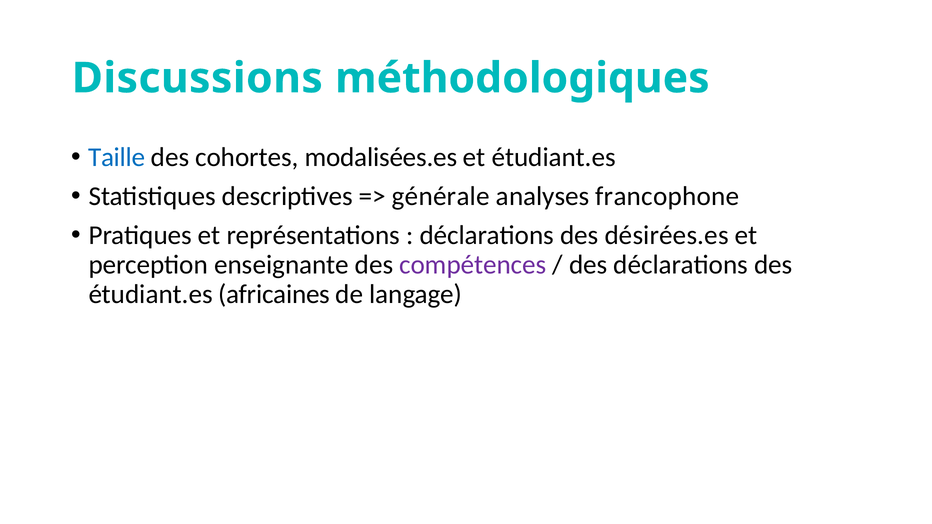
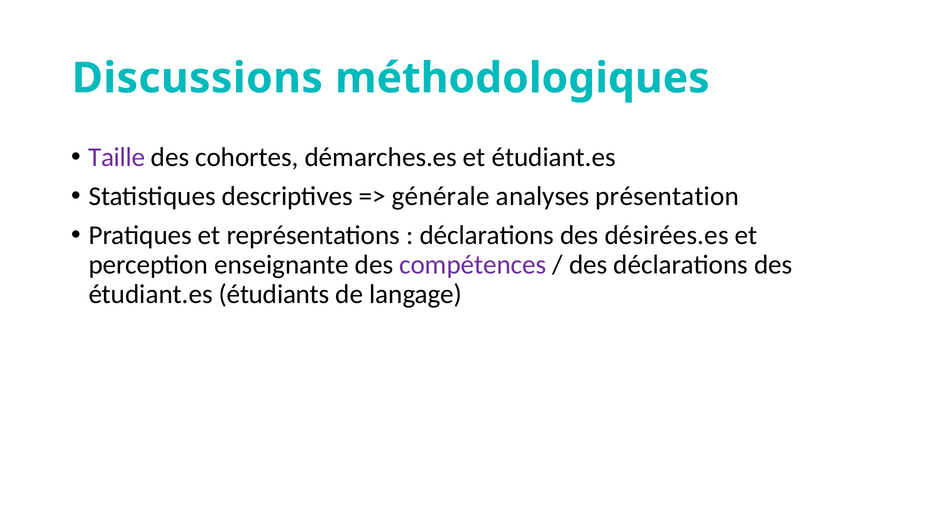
Taille colour: blue -> purple
modalisées.es: modalisées.es -> démarches.es
francophone: francophone -> présentation
africaines: africaines -> étudiants
